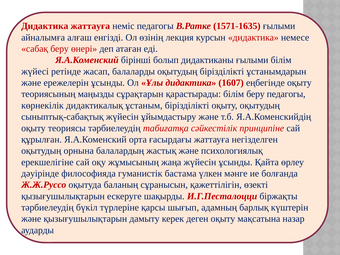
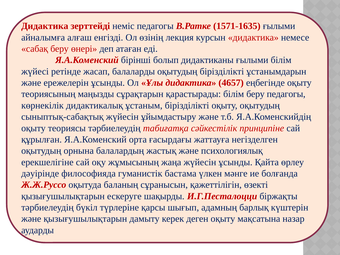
Дидактика жаттауға: жаттауға -> зерттейді
1607: 1607 -> 4657
